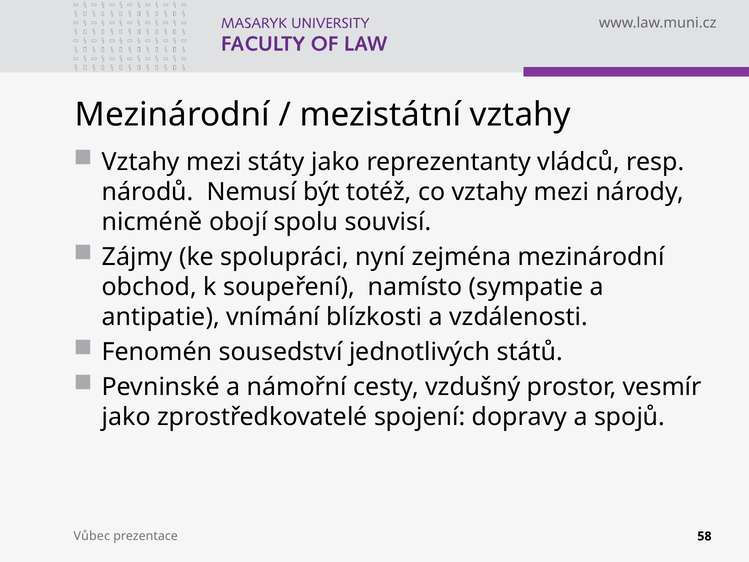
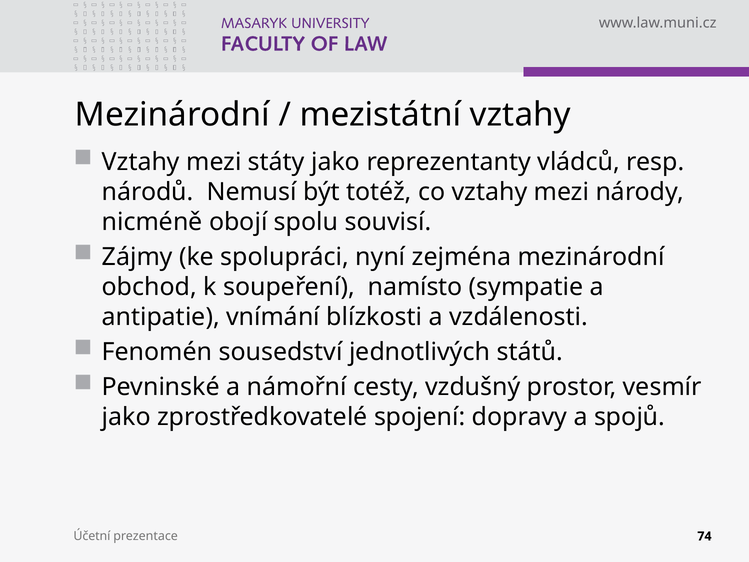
Vůbec: Vůbec -> Účetní
58: 58 -> 74
